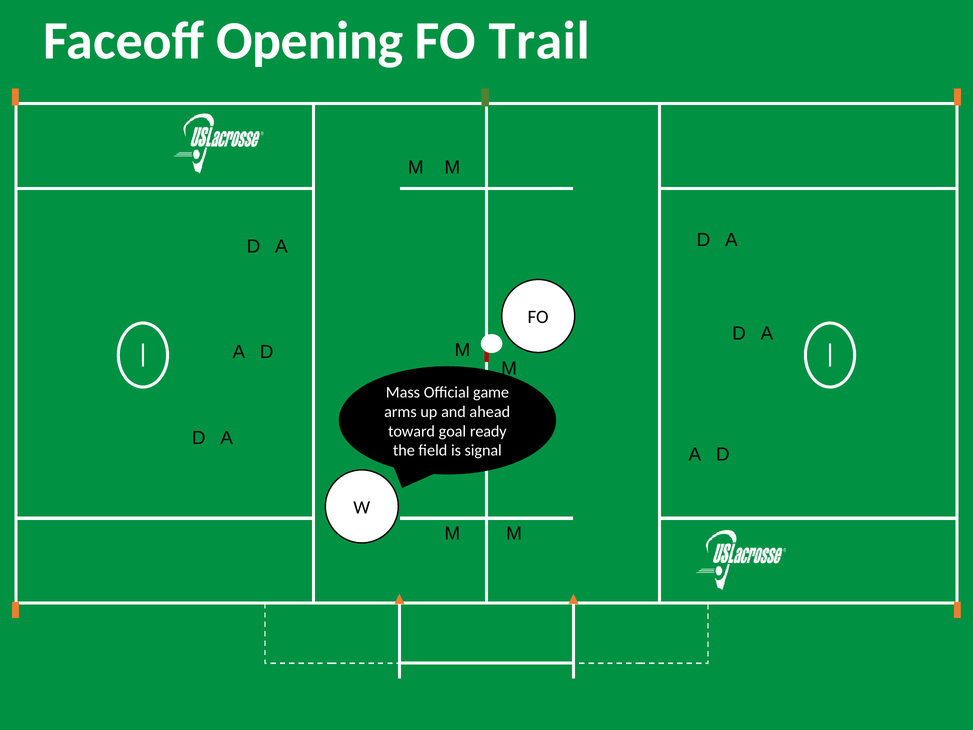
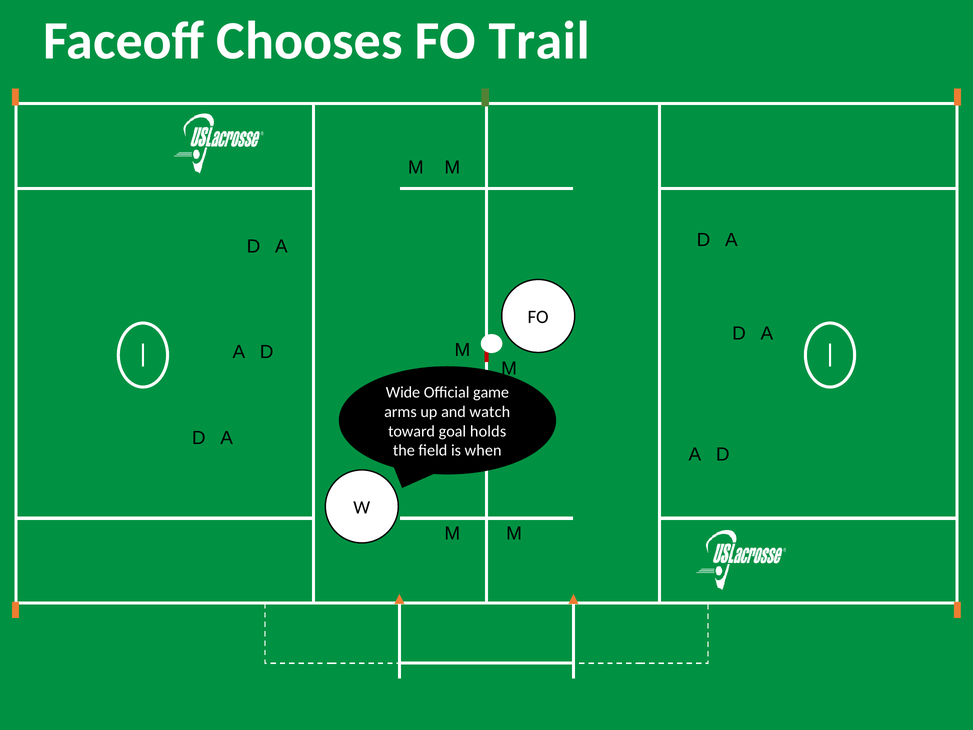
Opening: Opening -> Chooses
Mass: Mass -> Wide
ahead: ahead -> watch
ready: ready -> holds
signal: signal -> when
